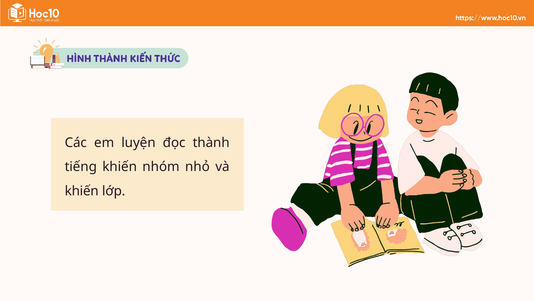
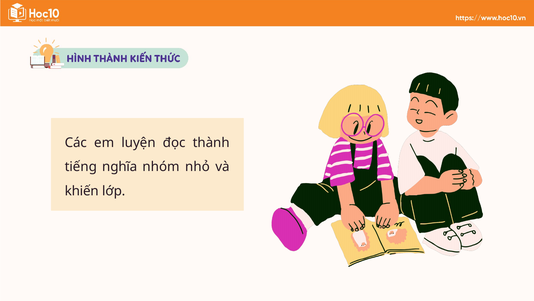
tiếng khiến: khiến -> nghĩa
